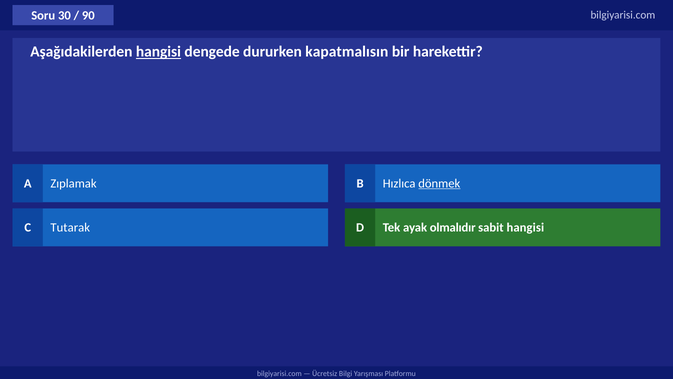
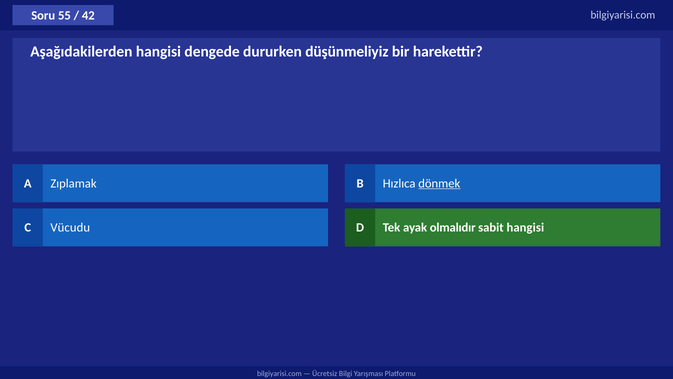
30: 30 -> 55
90: 90 -> 42
hangisi at (158, 52) underline: present -> none
kapatmalısın: kapatmalısın -> düşünmeliyiz
Tutarak: Tutarak -> Vücudu
